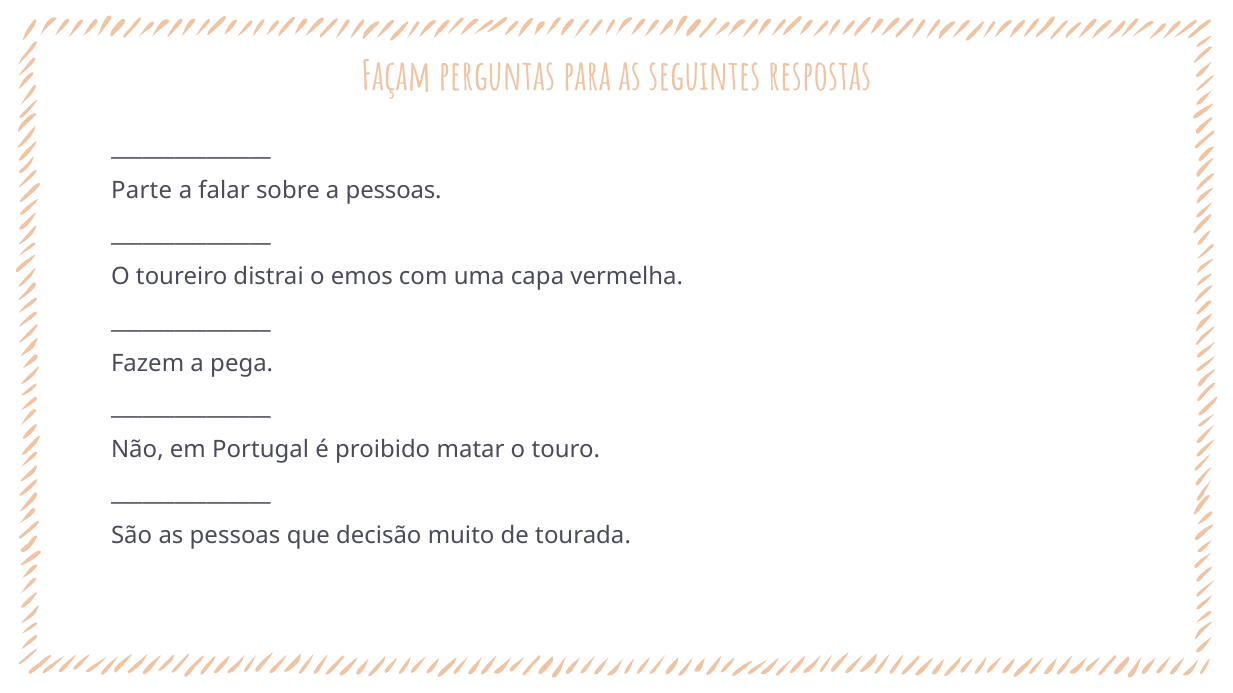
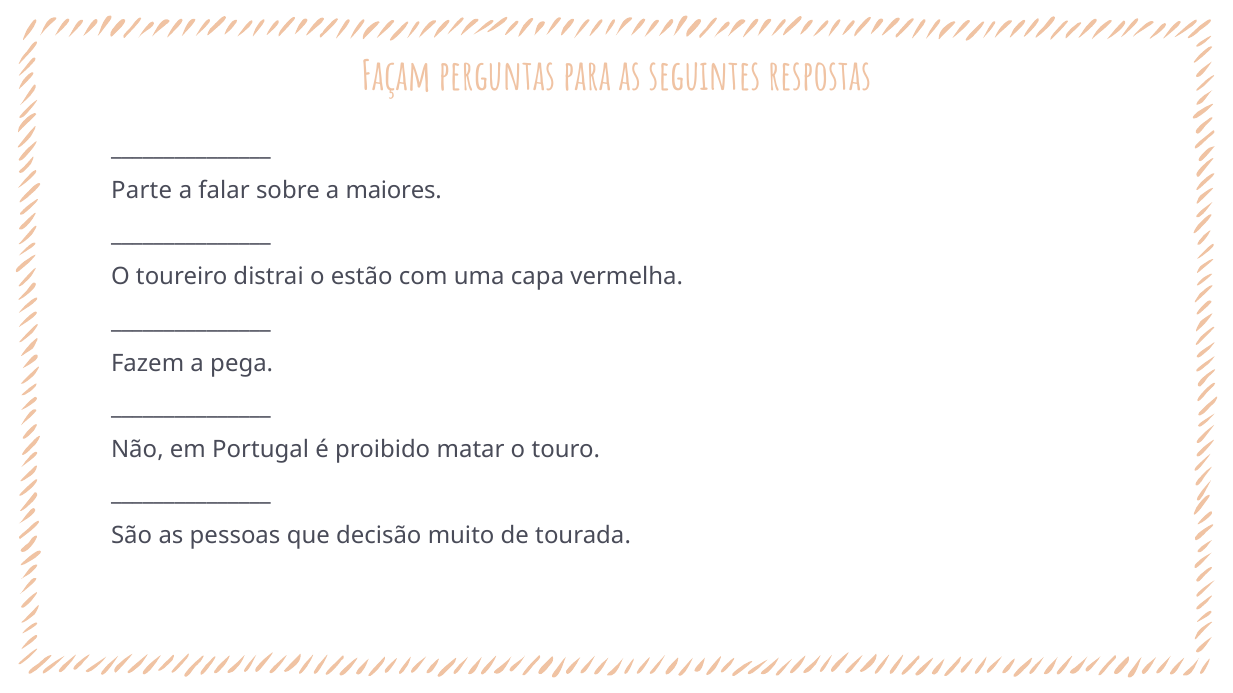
a pessoas: pessoas -> maiores
emos: emos -> estão
